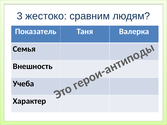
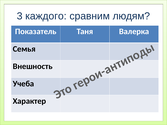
жестоко: жестоко -> каждого
